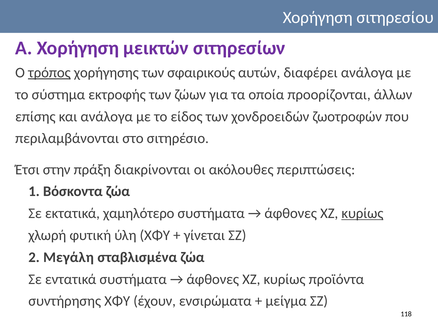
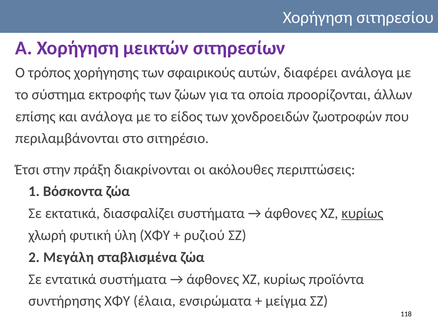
τρόπος underline: present -> none
χαμηλότερο: χαμηλότερο -> διασφαλίζει
γίνεται: γίνεται -> ρυζιού
έχουν: έχουν -> έλαια
